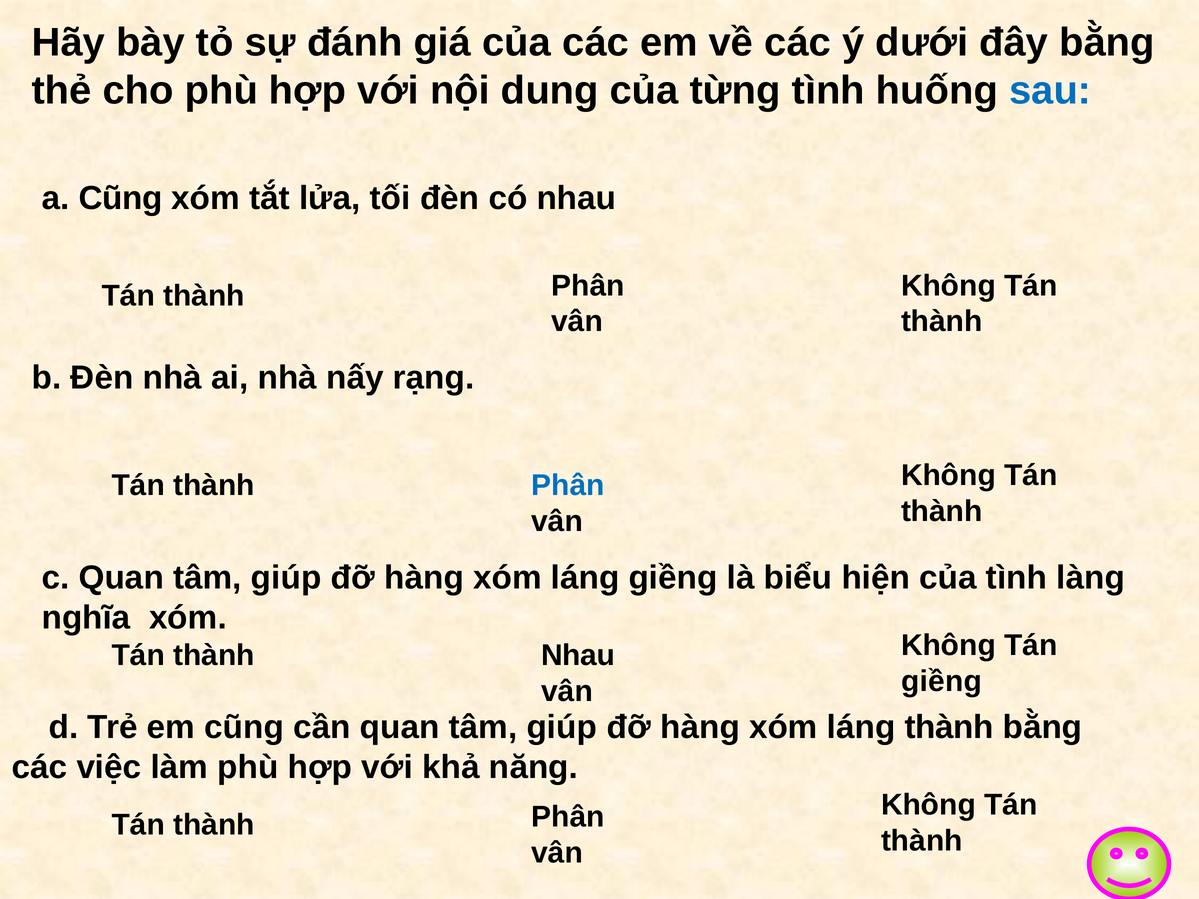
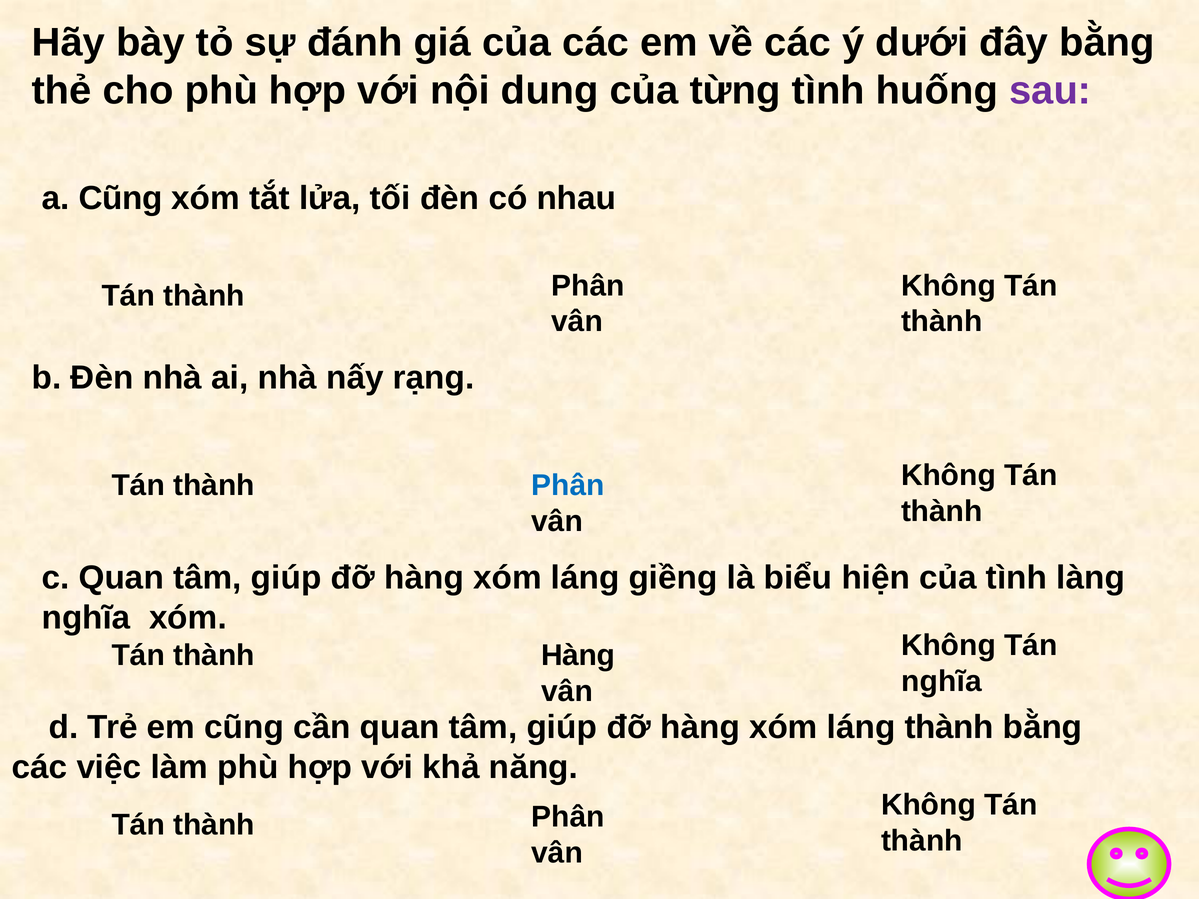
sau colour: blue -> purple
thành Nhau: Nhau -> Hàng
giềng at (942, 681): giềng -> nghĩa
